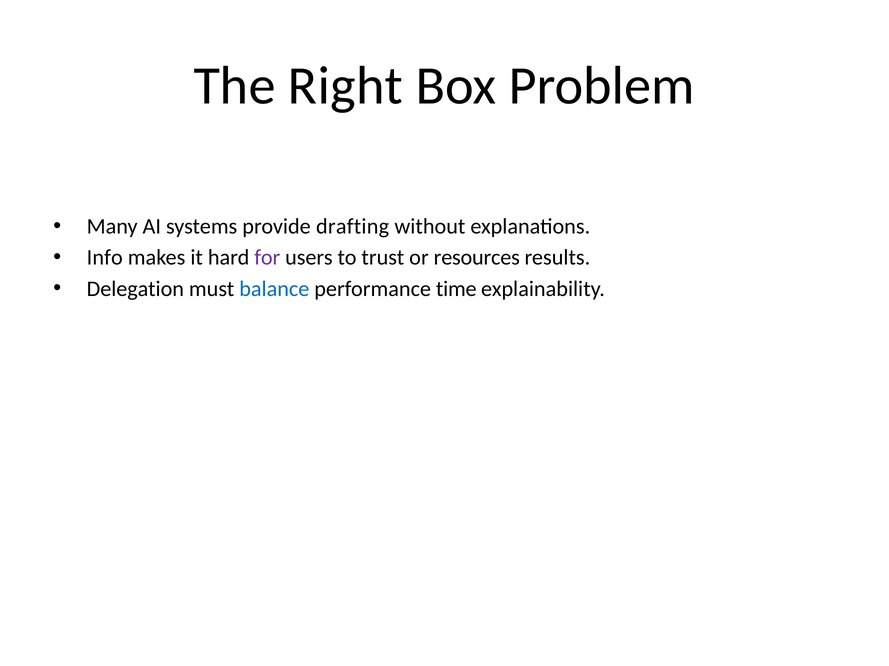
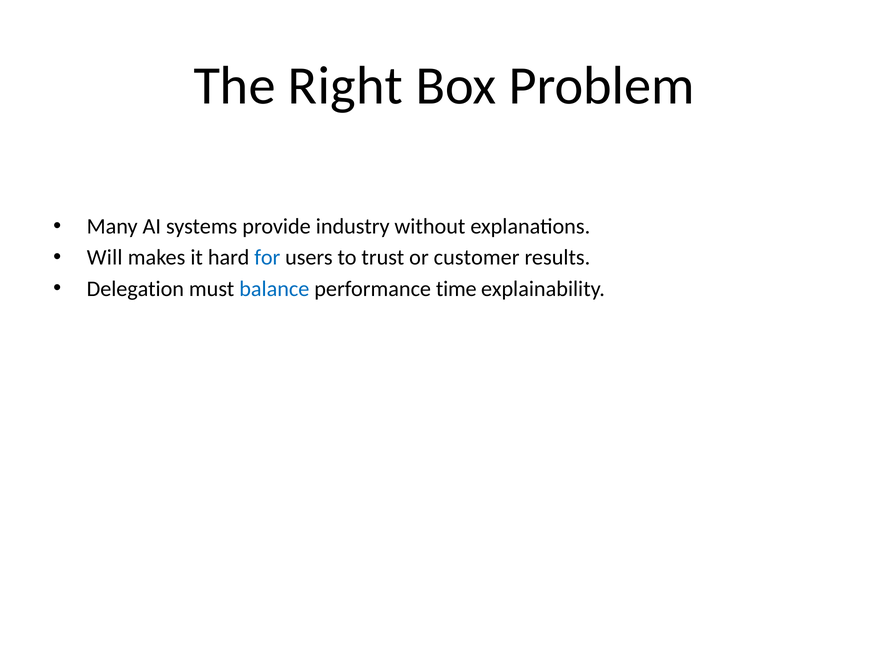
drafting: drafting -> industry
Info: Info -> Will
for colour: purple -> blue
resources: resources -> customer
